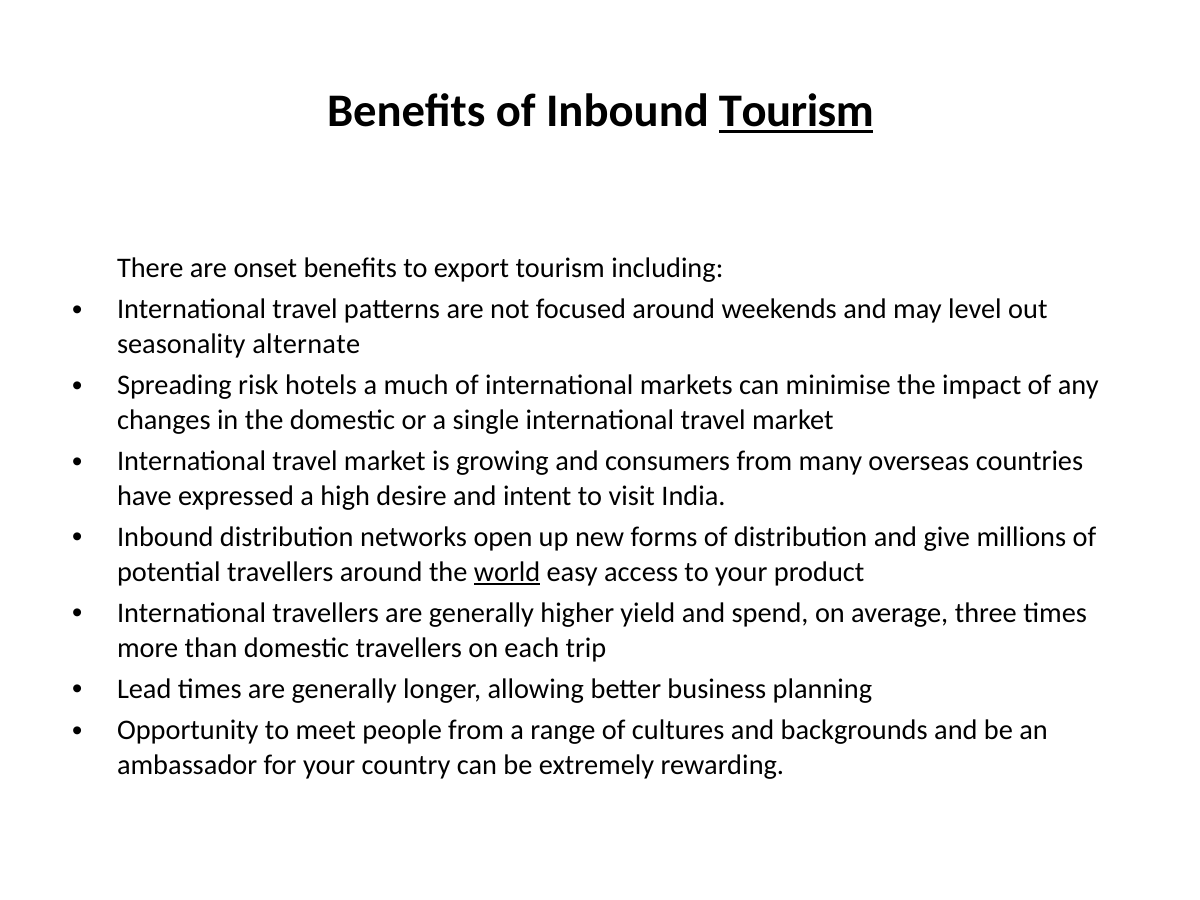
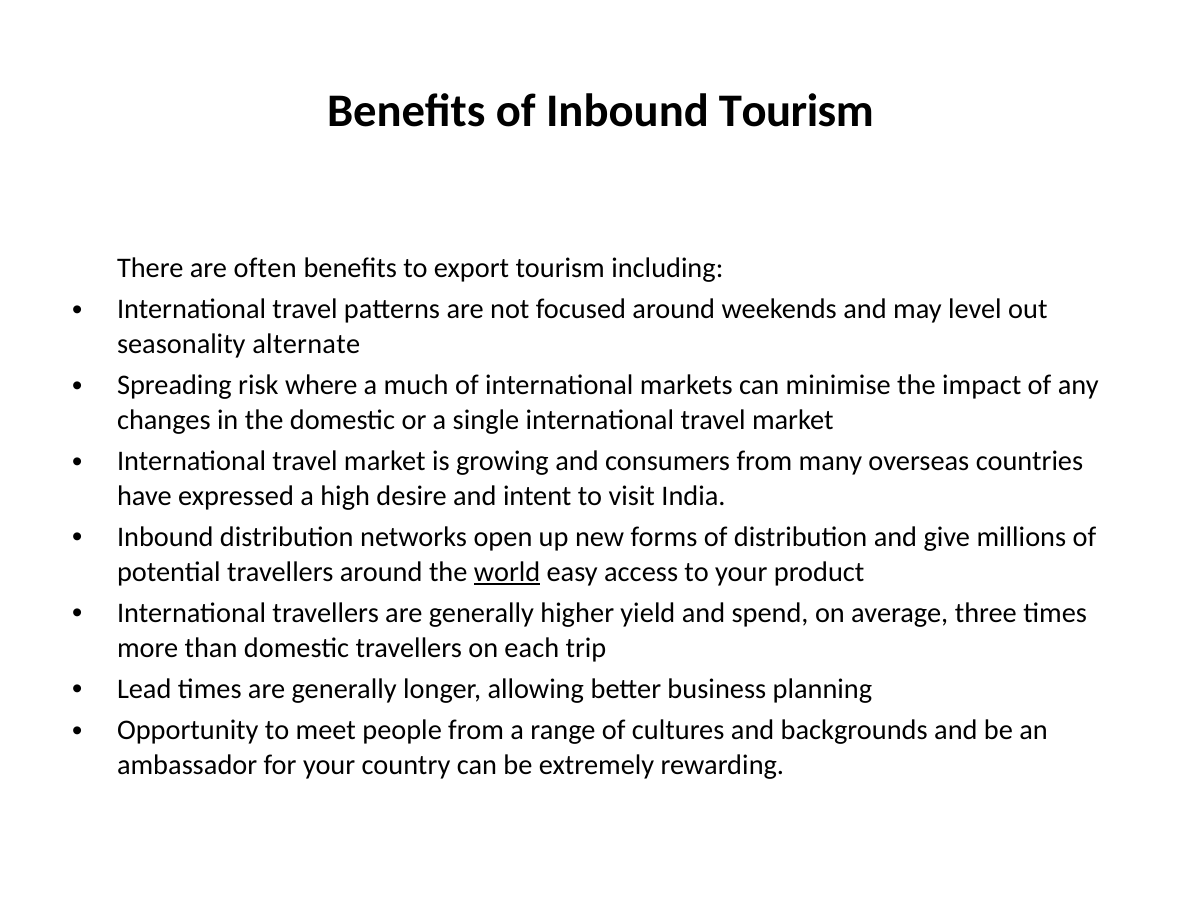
Tourism at (796, 111) underline: present -> none
onset: onset -> often
hotels: hotels -> where
